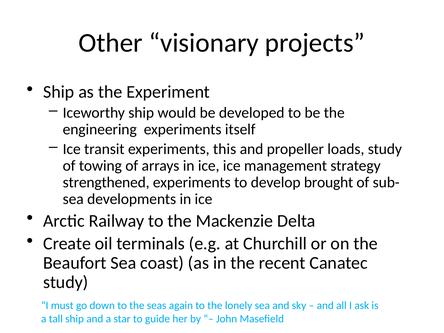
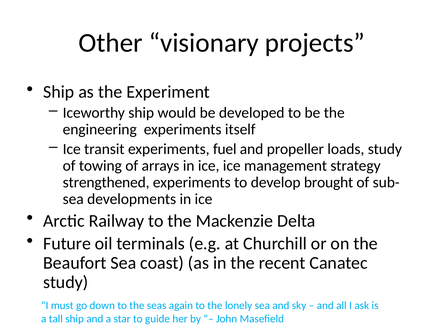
this: this -> fuel
Create: Create -> Future
